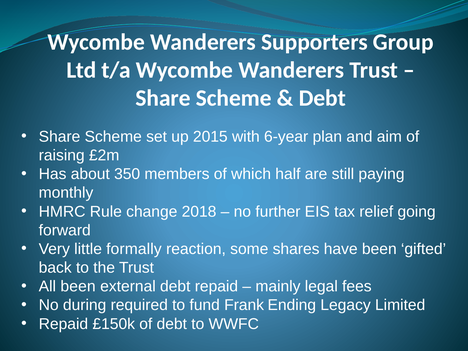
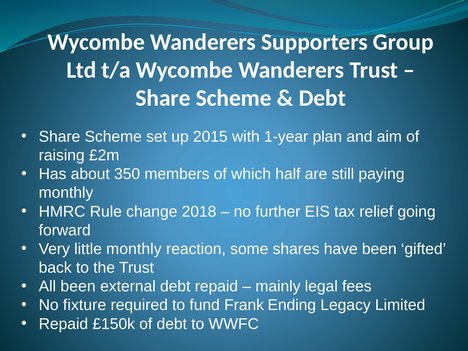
6-year: 6-year -> 1-year
little formally: formally -> monthly
during: during -> fixture
